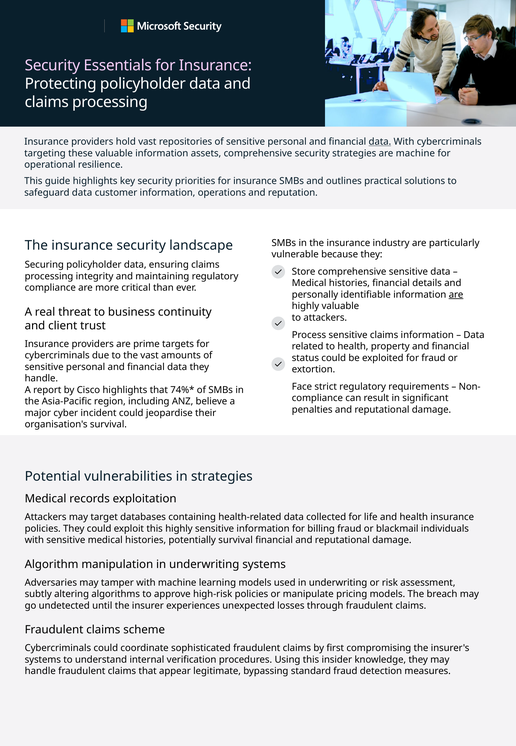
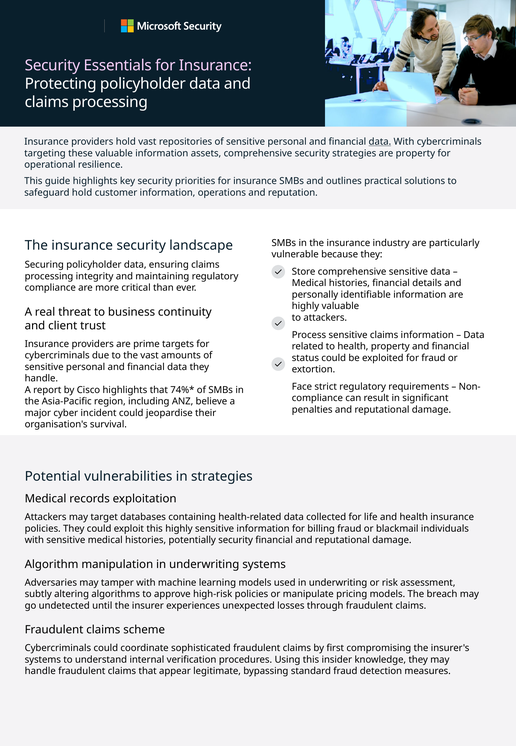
are machine: machine -> property
safeguard data: data -> hold
are at (456, 294) underline: present -> none
potentially survival: survival -> security
